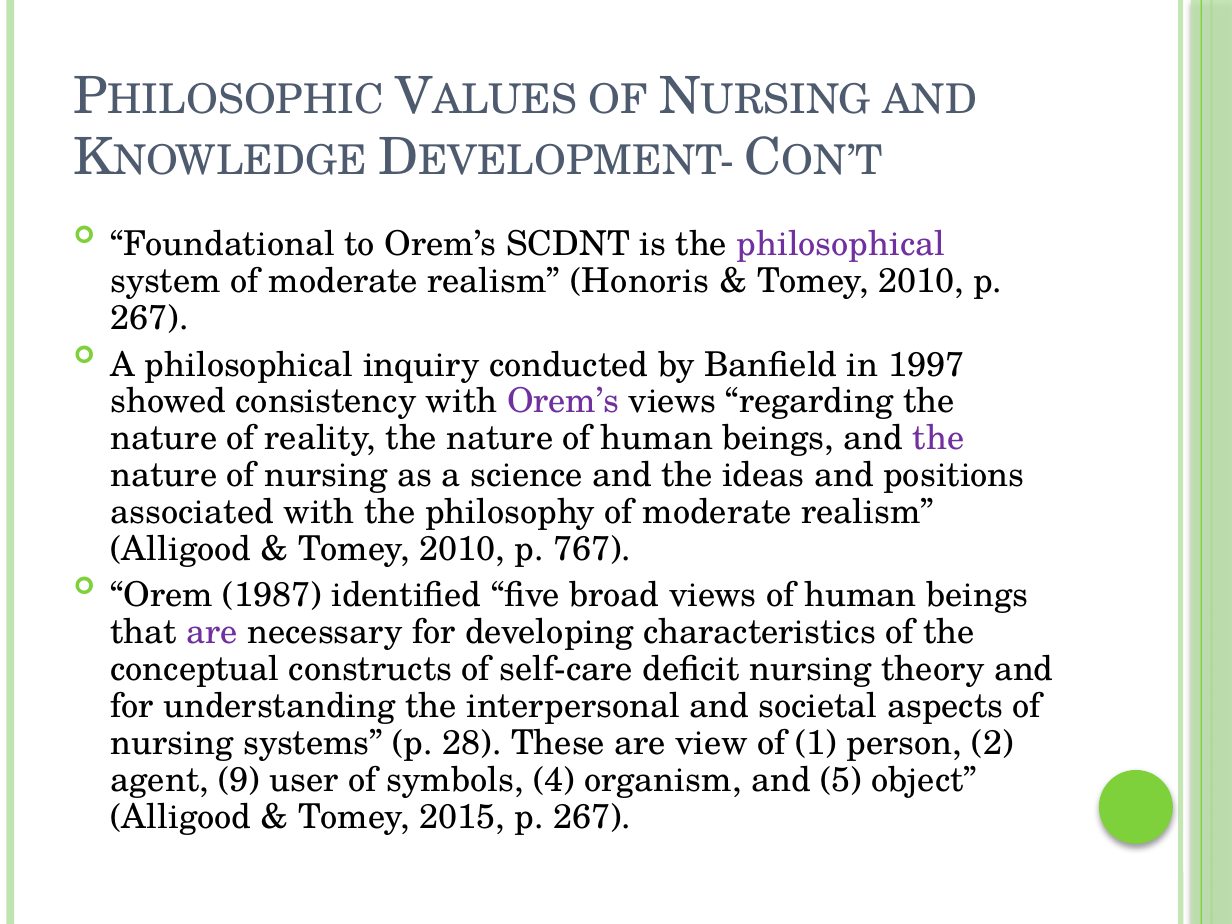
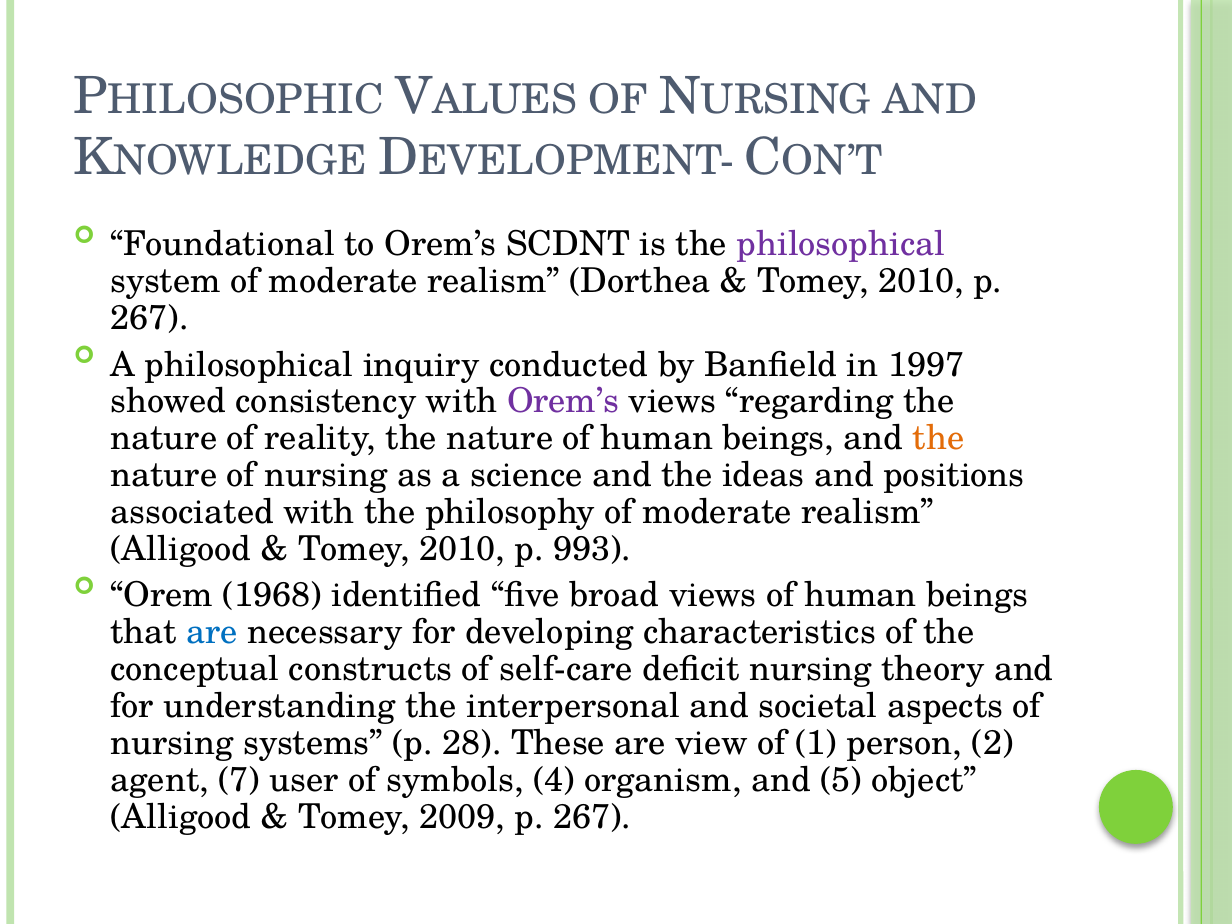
Honoris: Honoris -> Dorthea
the at (939, 439) colour: purple -> orange
767: 767 -> 993
1987: 1987 -> 1968
are at (212, 633) colour: purple -> blue
9: 9 -> 7
2015: 2015 -> 2009
